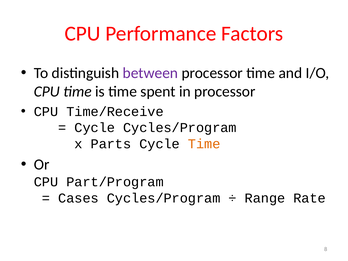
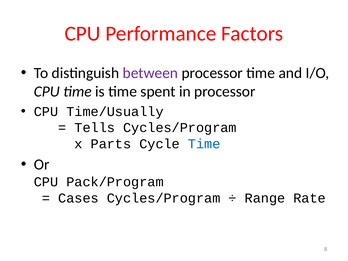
Time/Receive: Time/Receive -> Time/Usually
Cycle at (95, 128): Cycle -> Tells
Time at (204, 144) colour: orange -> blue
Part/Program: Part/Program -> Pack/Program
